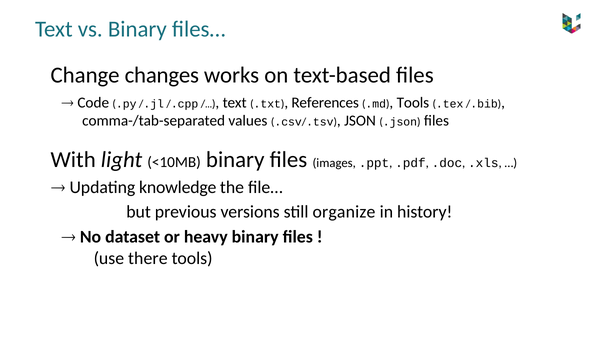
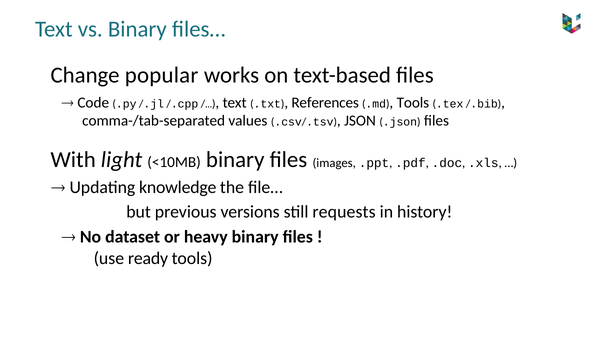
changes: changes -> popular
organize: organize -> requests
there: there -> ready
